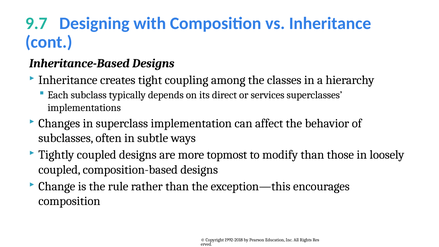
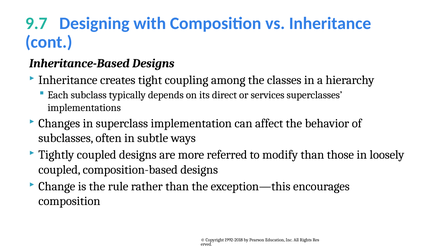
topmost: topmost -> referred
